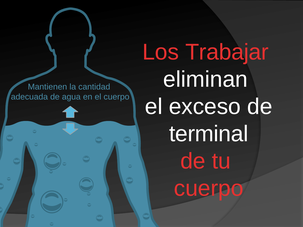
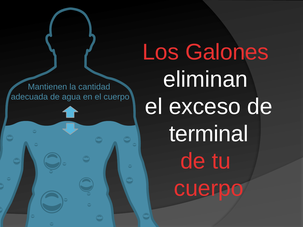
Trabajar: Trabajar -> Galones
